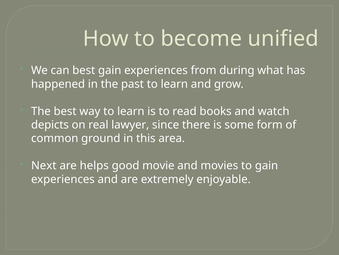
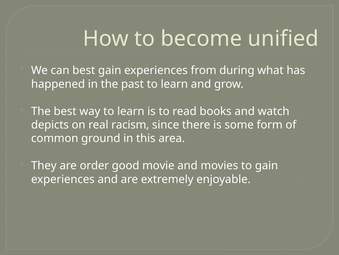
lawyer: lawyer -> racism
Next: Next -> They
helps: helps -> order
